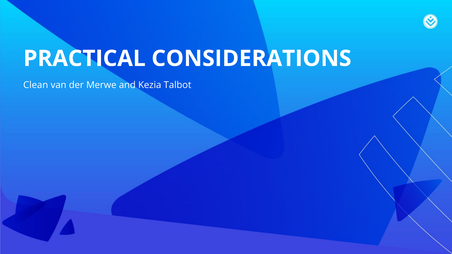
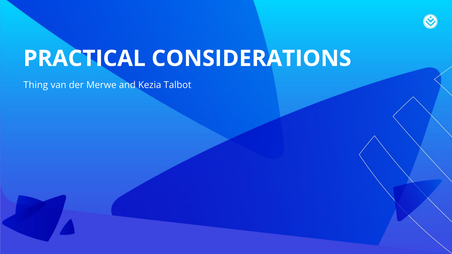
Clean: Clean -> Thing
